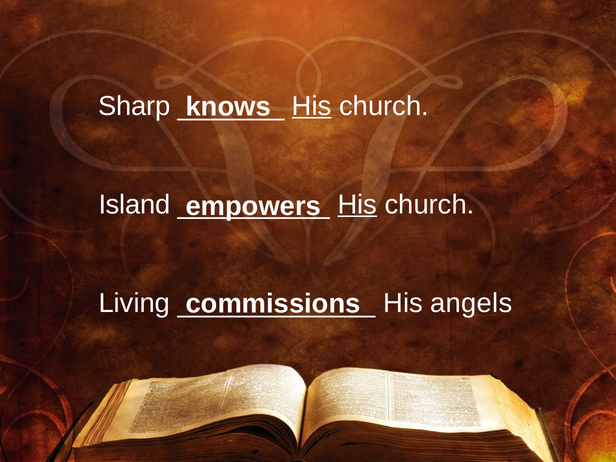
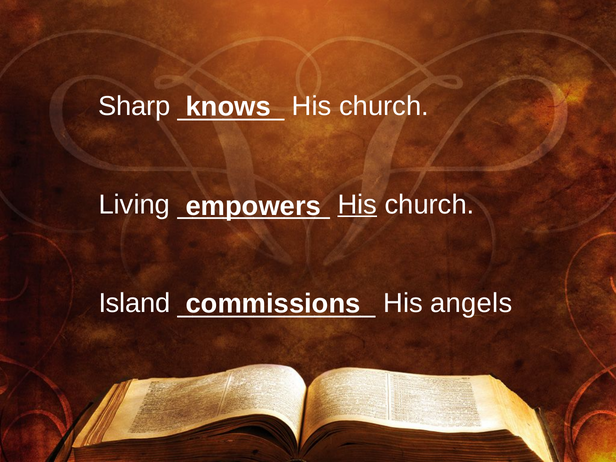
His at (312, 106) underline: present -> none
Island: Island -> Living
Living: Living -> Island
